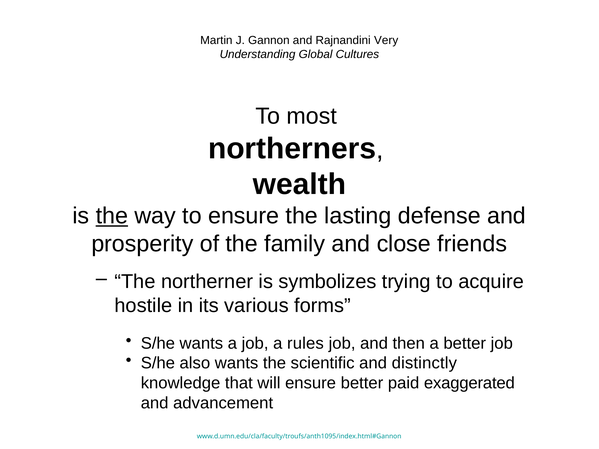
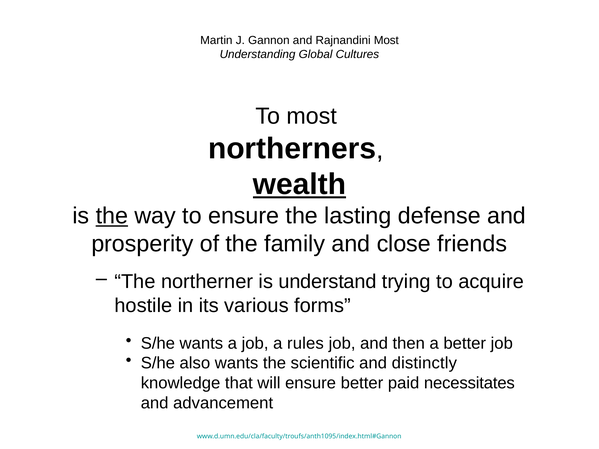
Rajnandini Very: Very -> Most
wealth underline: none -> present
symbolizes: symbolizes -> understand
exaggerated: exaggerated -> necessitates
